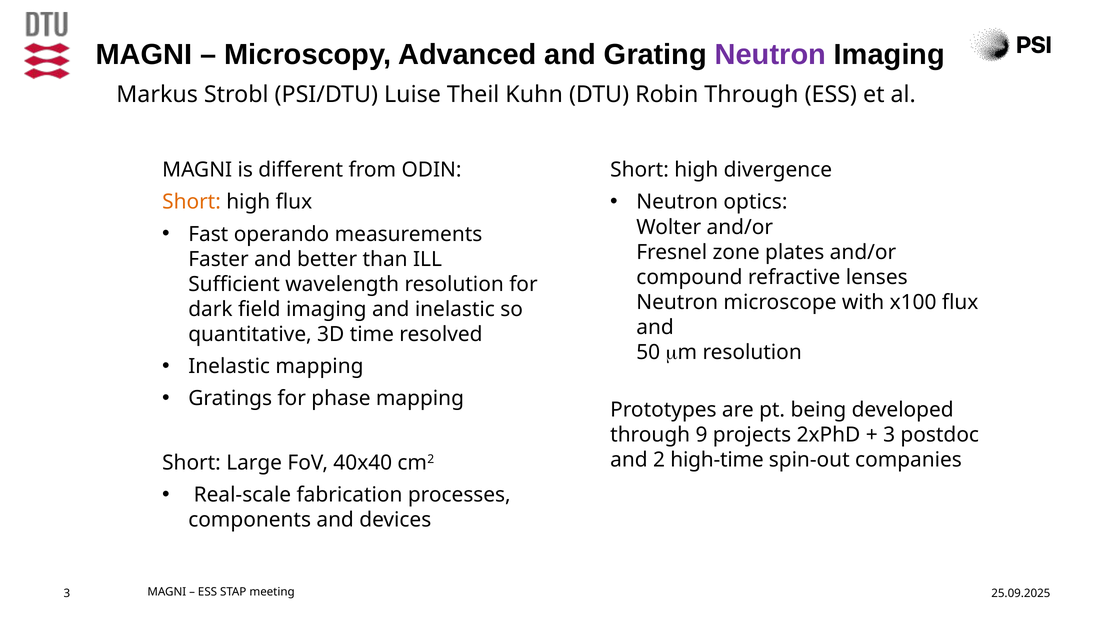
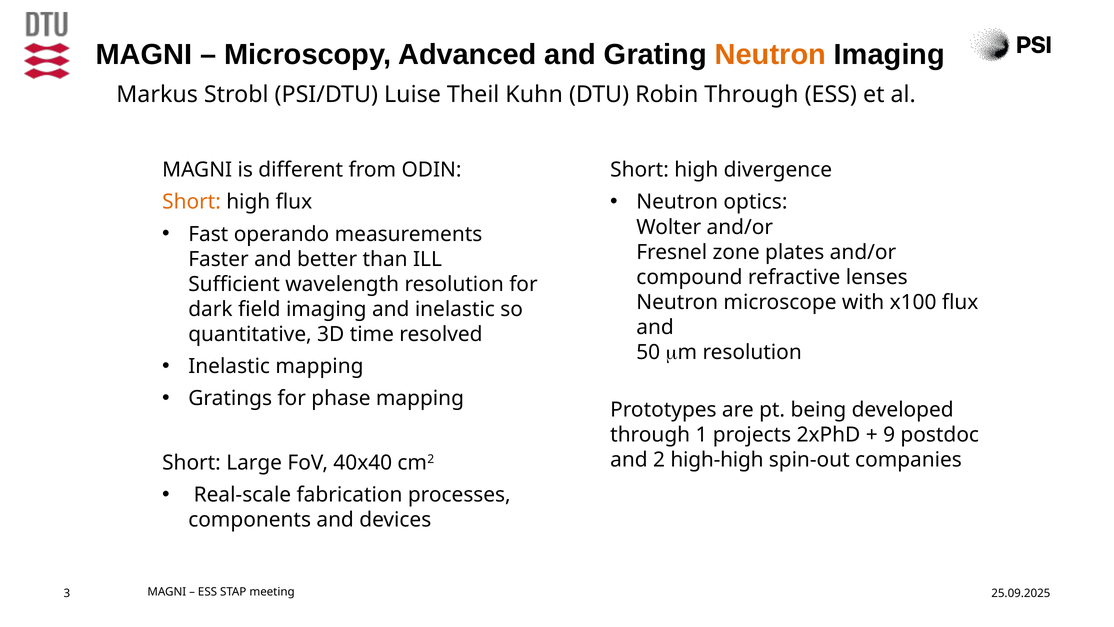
Neutron at (770, 55) colour: purple -> orange
9: 9 -> 1
3 at (889, 435): 3 -> 9
high-time: high-time -> high-high
